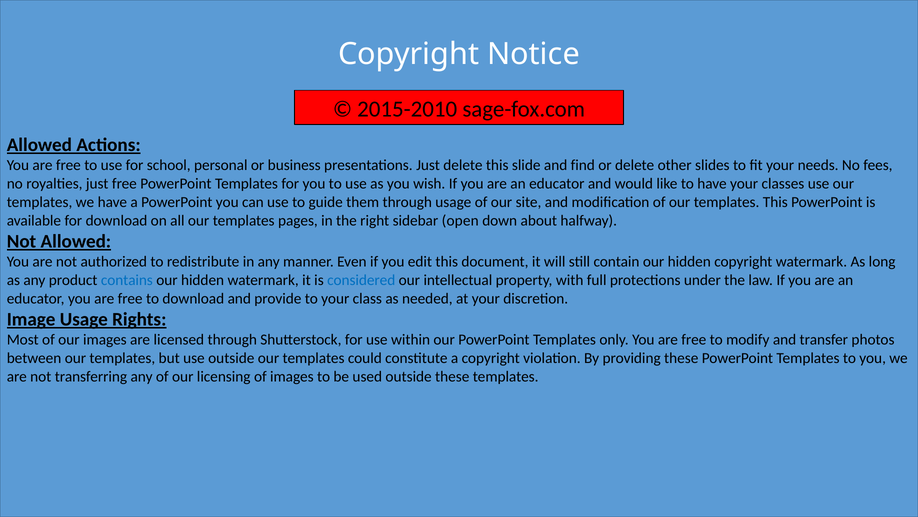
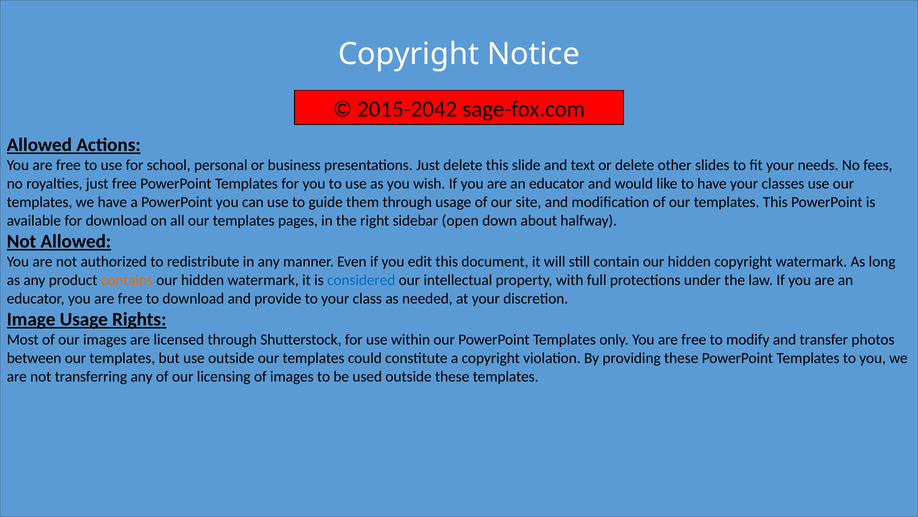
2015-2010: 2015-2010 -> 2015-2042
find: find -> text
contains colour: blue -> orange
